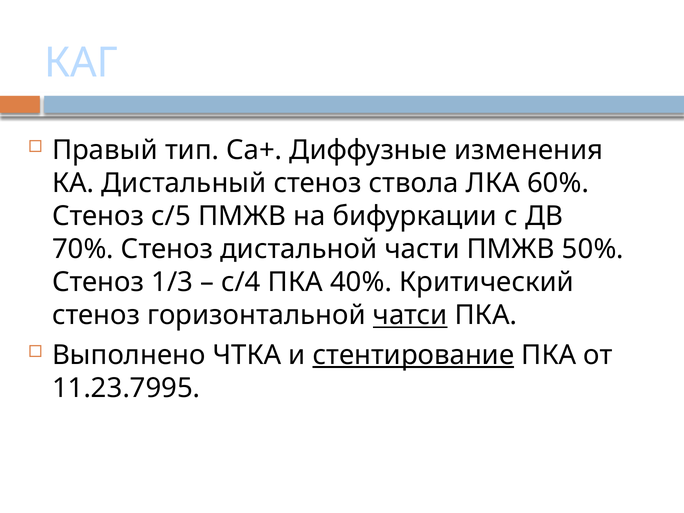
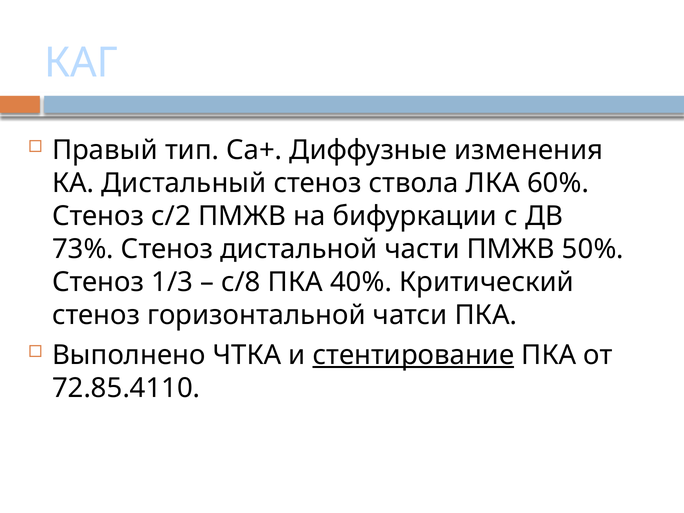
с/5: с/5 -> с/2
70%: 70% -> 73%
с/4: с/4 -> с/8
чатси underline: present -> none
11.23.7995: 11.23.7995 -> 72.85.4110
